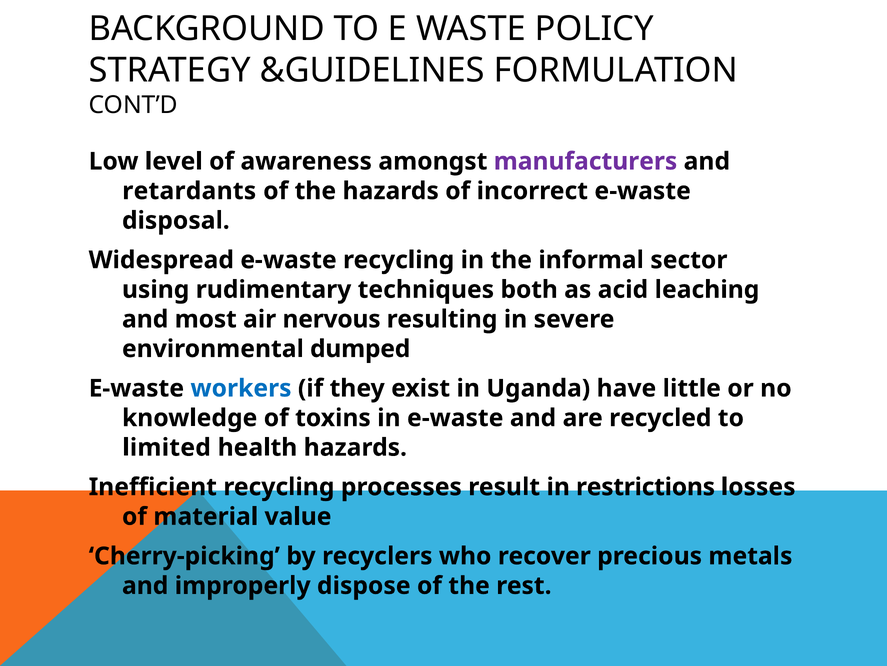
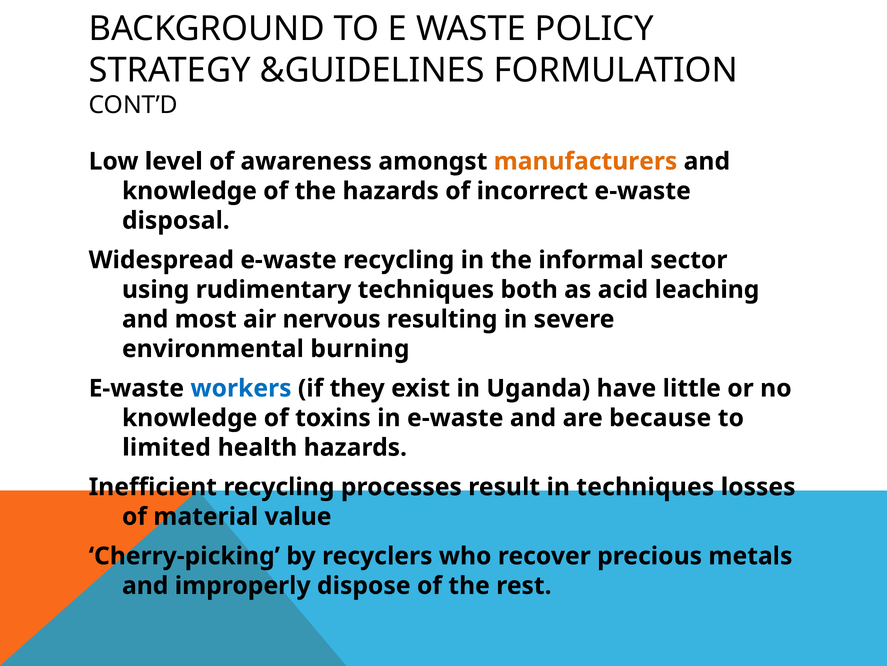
manufacturers colour: purple -> orange
retardants at (189, 191): retardants -> knowledge
dumped: dumped -> burning
recycled: recycled -> because
in restrictions: restrictions -> techniques
